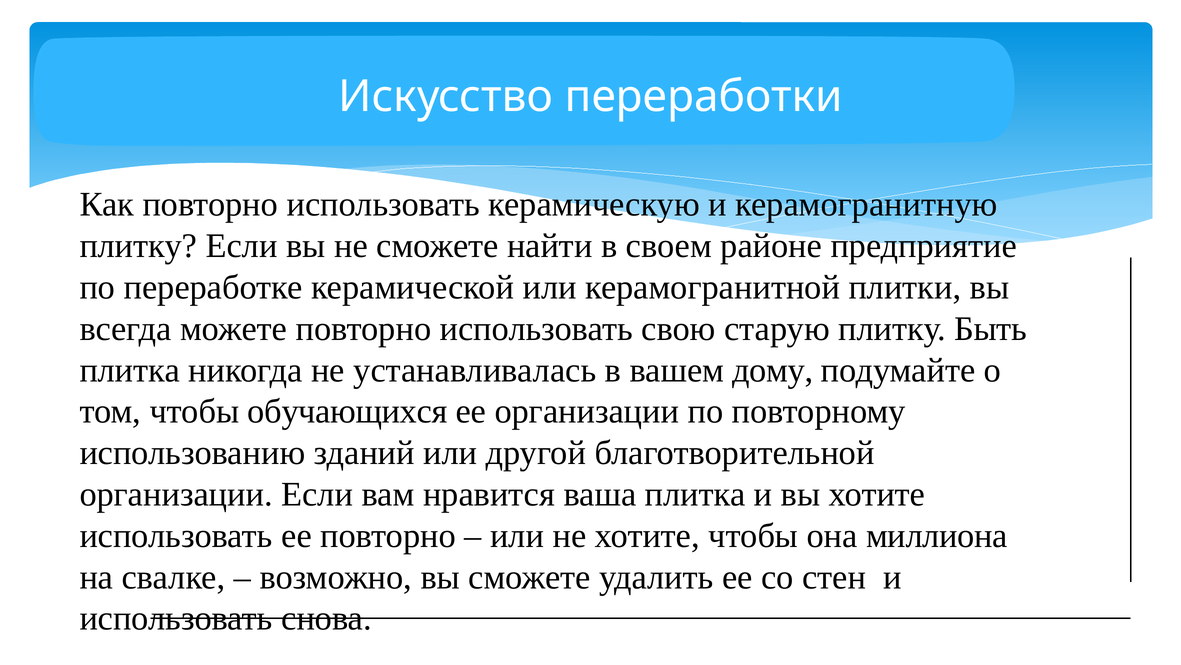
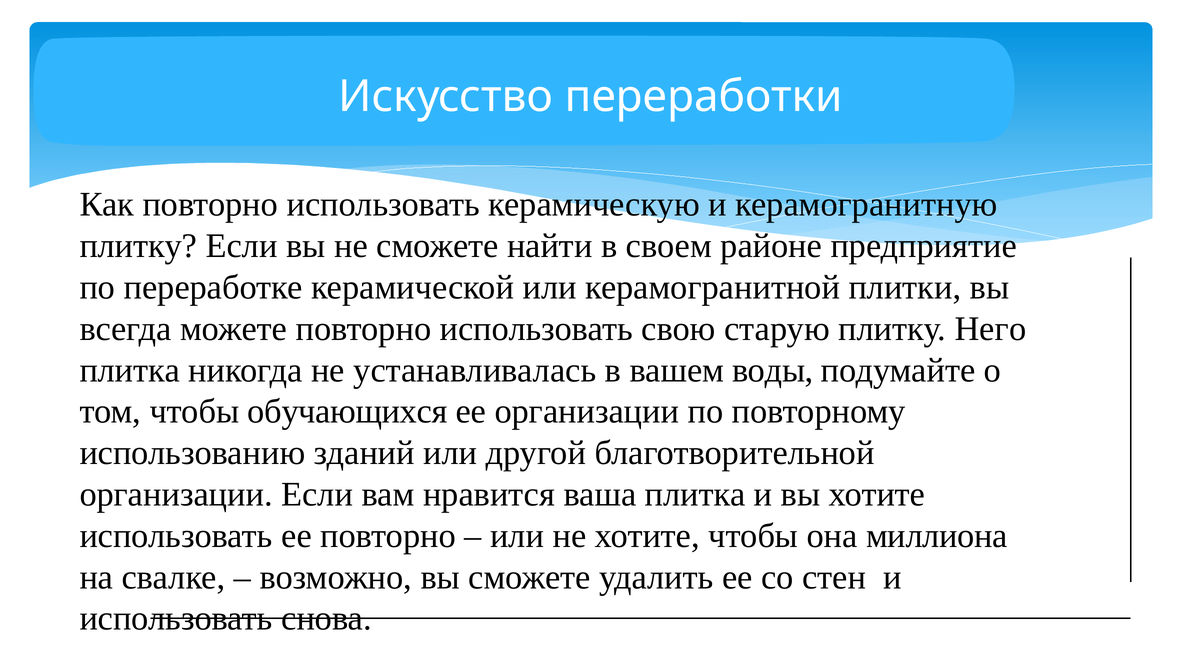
Быть: Быть -> Него
дому: дому -> воды
